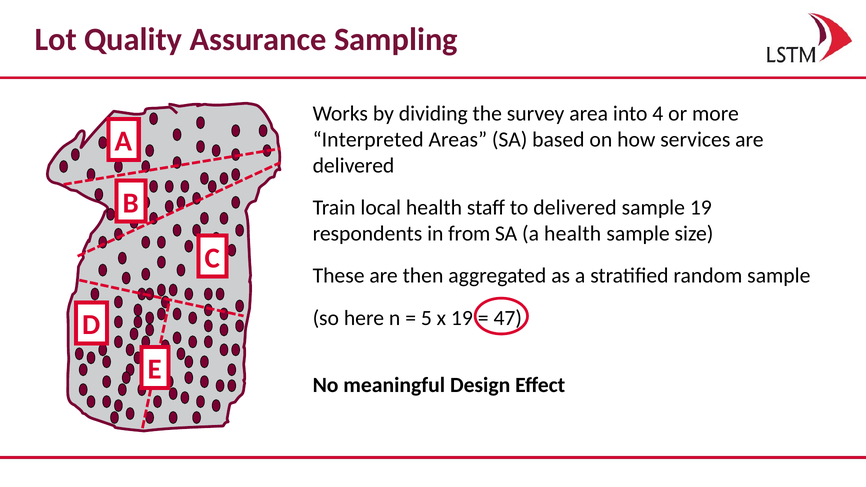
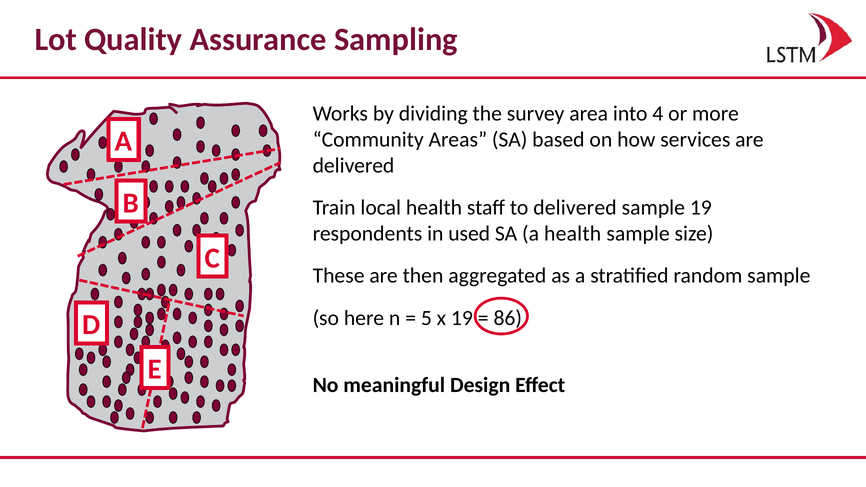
Interpreted: Interpreted -> Community
from: from -> used
47: 47 -> 86
